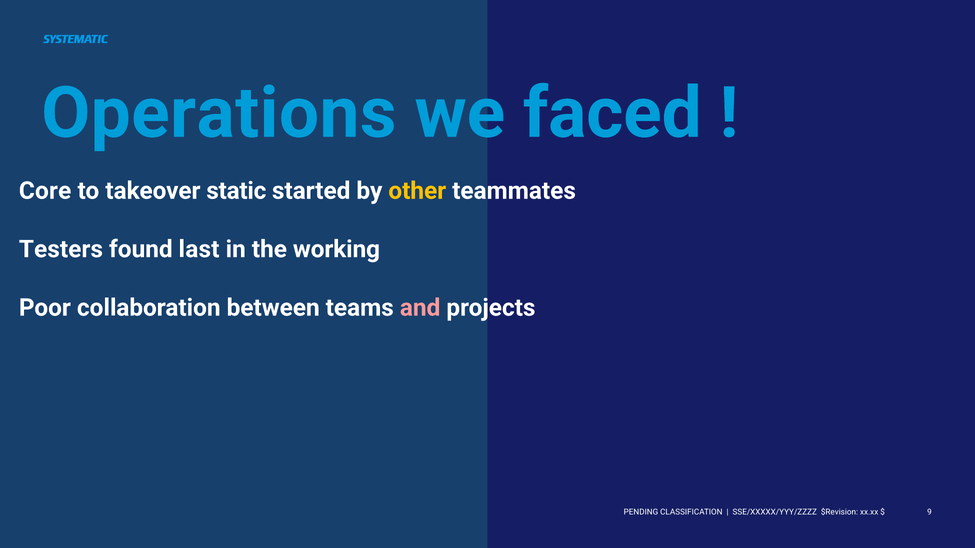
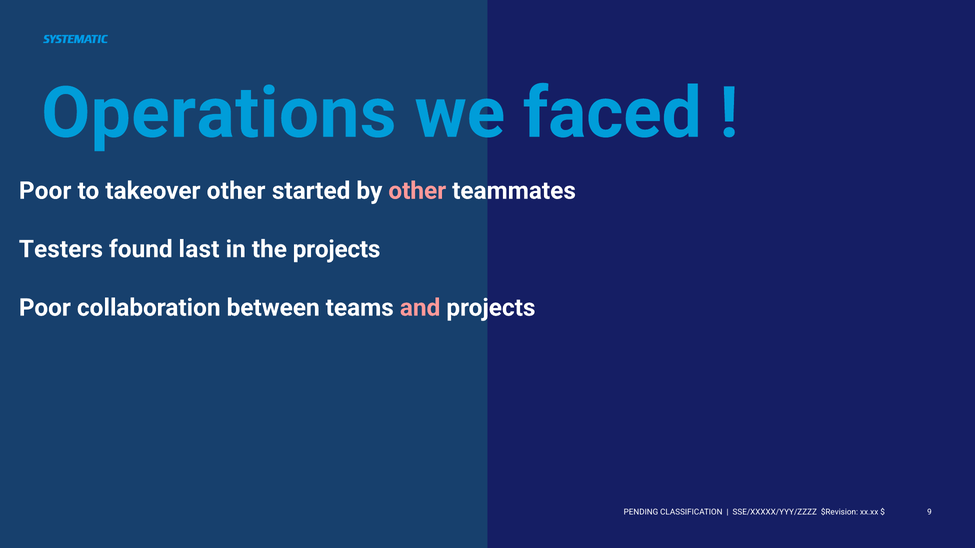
Core at (45, 191): Core -> Poor
takeover static: static -> other
other at (417, 191) colour: yellow -> pink
the working: working -> projects
